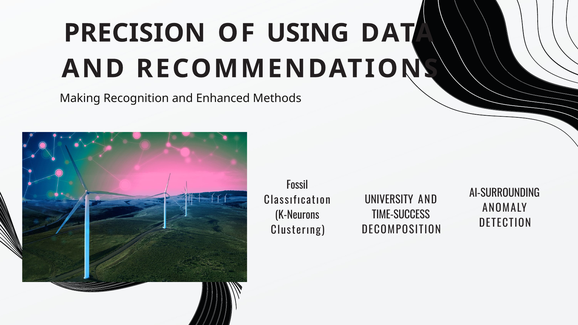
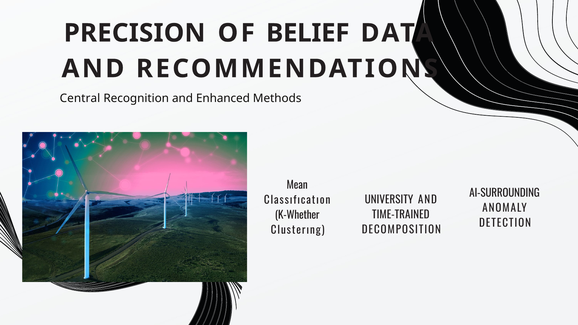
USING: USING -> BELIEF
Making: Making -> Central
Fossil: Fossil -> Mean
TIME-SUCCESS: TIME-SUCCESS -> TIME-TRAINED
K-Neurons: K-Neurons -> K-Whether
